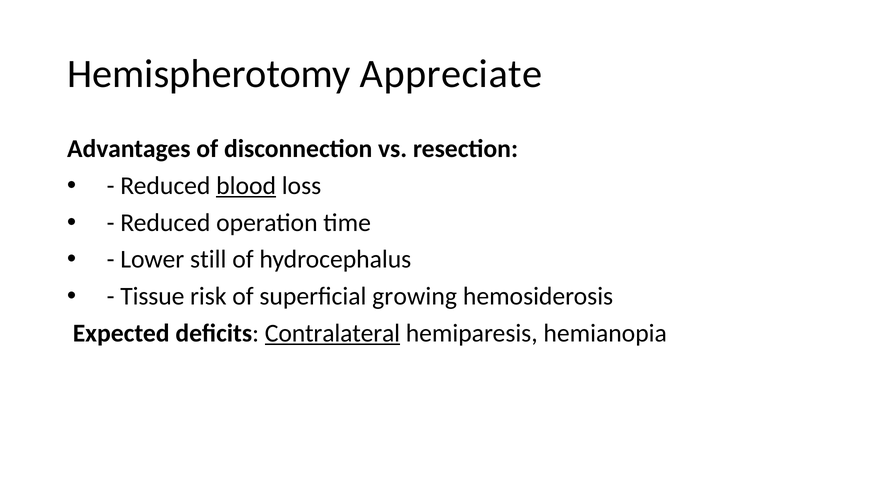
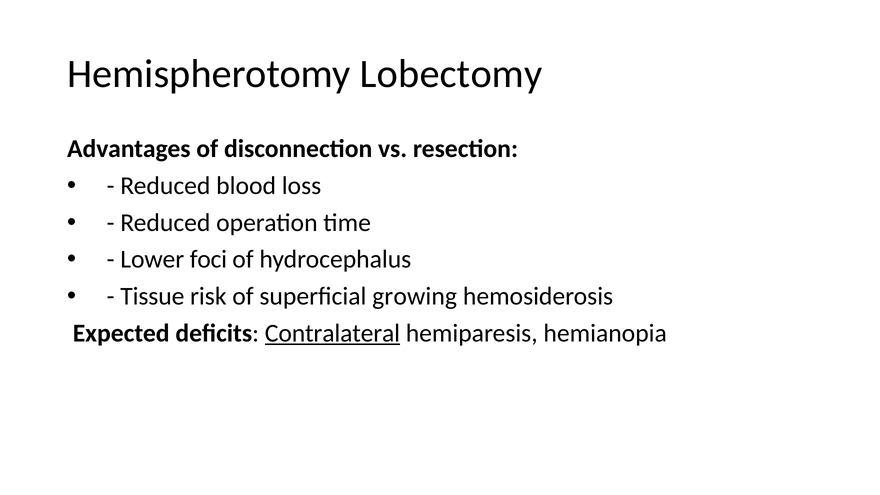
Appreciate: Appreciate -> Lobectomy
blood underline: present -> none
still: still -> foci
